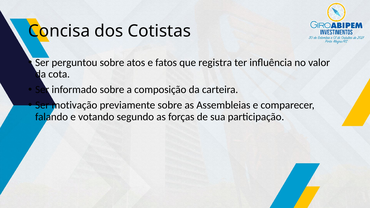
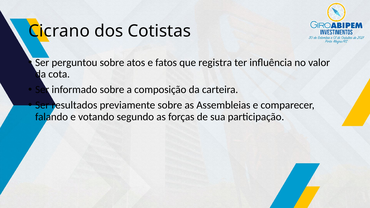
Concisa: Concisa -> Cicrano
motivação: motivação -> resultados
